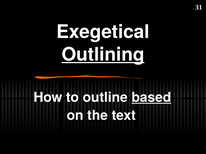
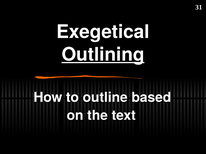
based underline: present -> none
